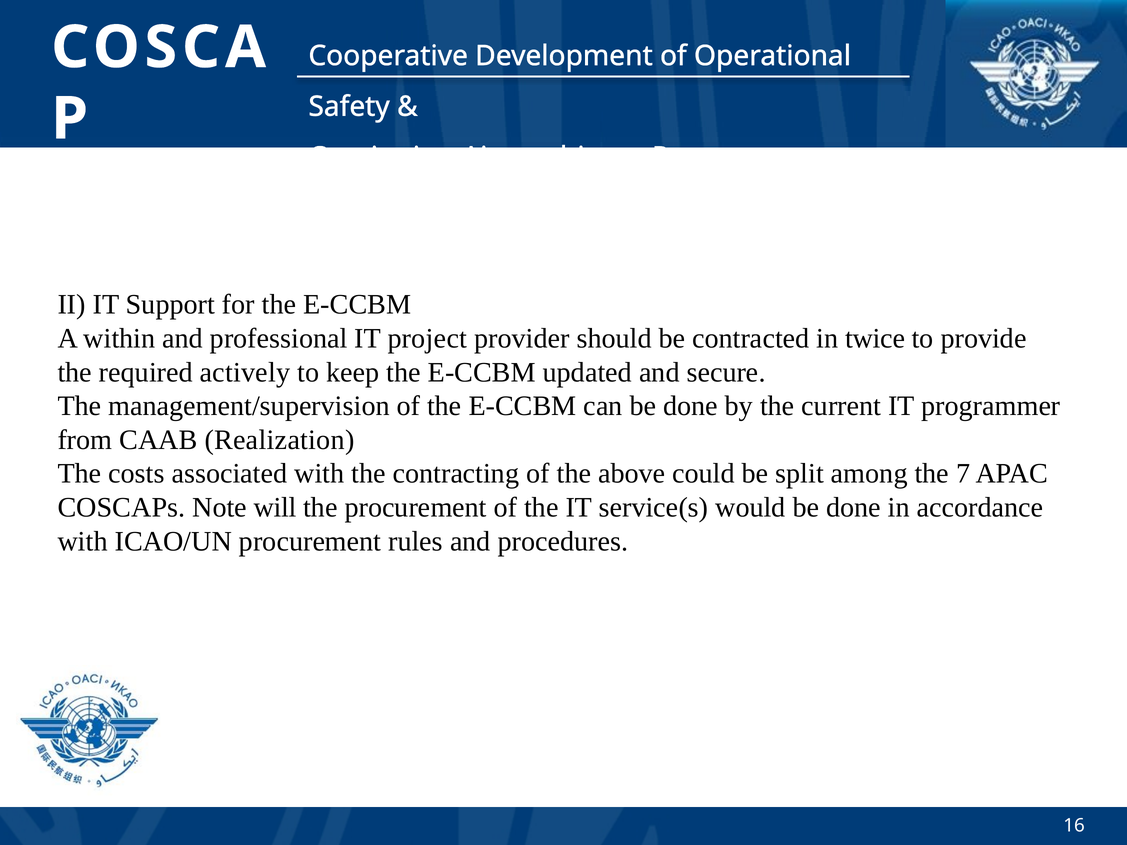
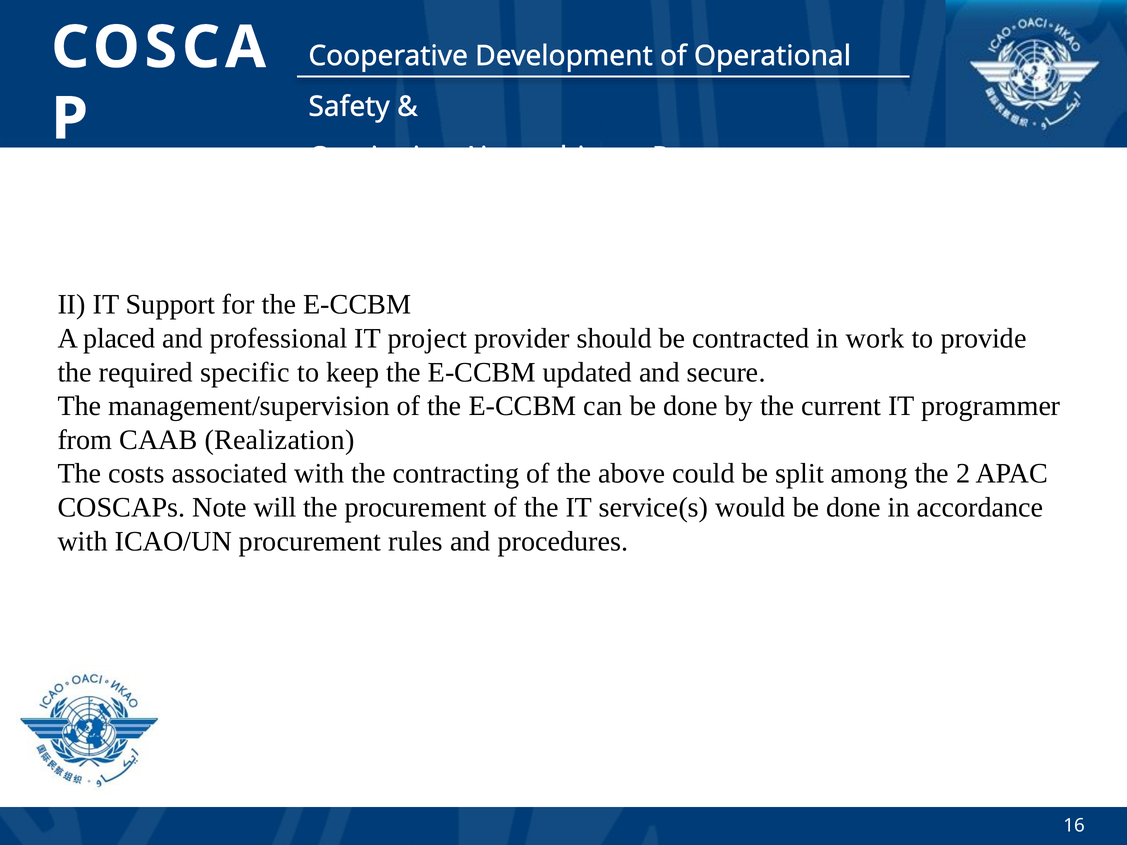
within: within -> placed
twice: twice -> work
actively: actively -> specific
7: 7 -> 2
